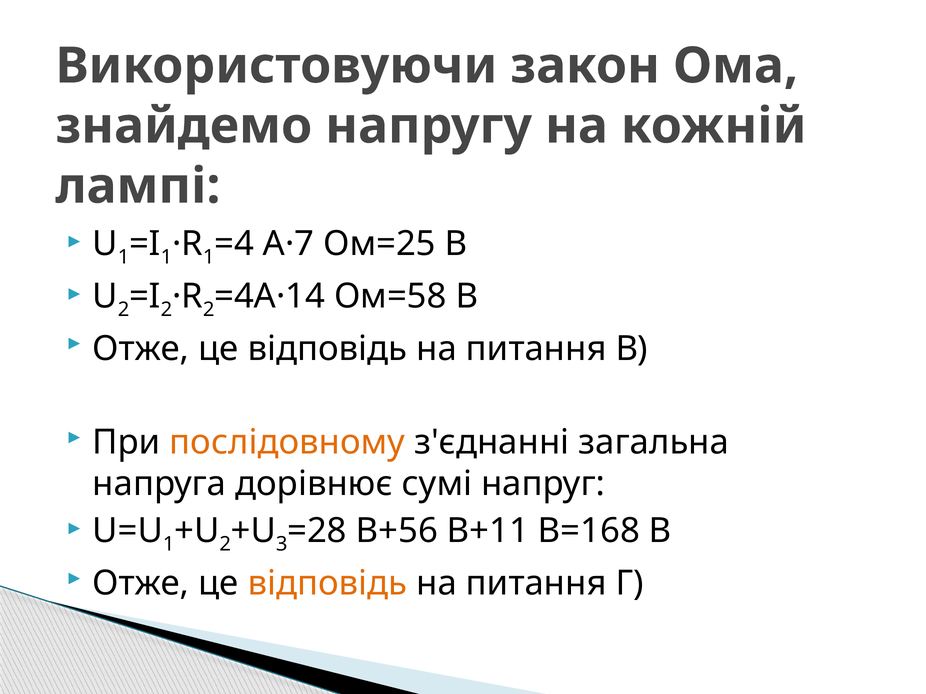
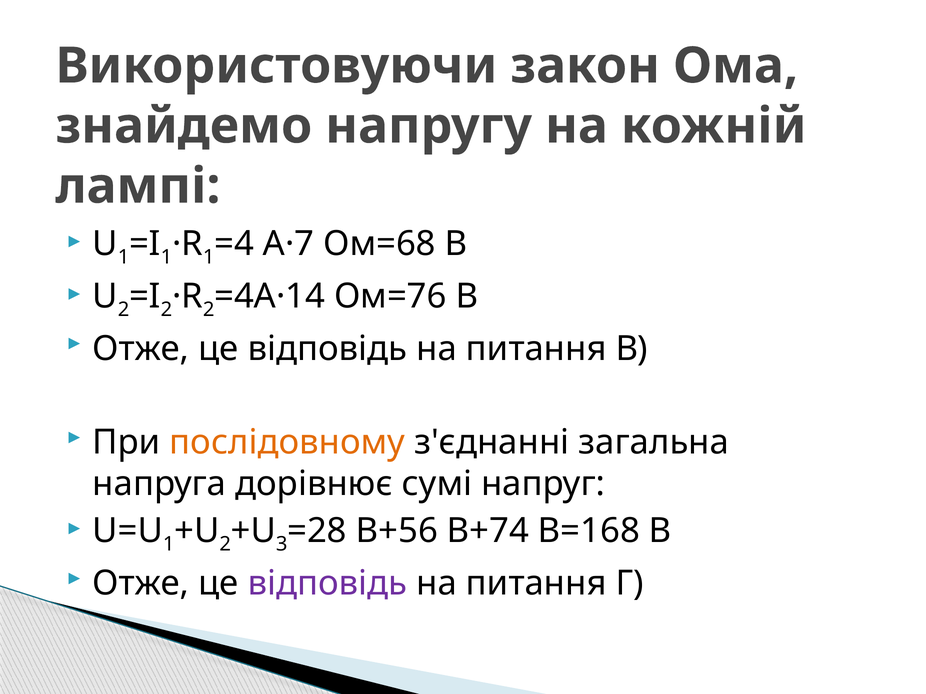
Ом=25: Ом=25 -> Ом=68
Ом=58: Ом=58 -> Ом=76
В+11: В+11 -> В+74
відповідь at (327, 584) colour: orange -> purple
